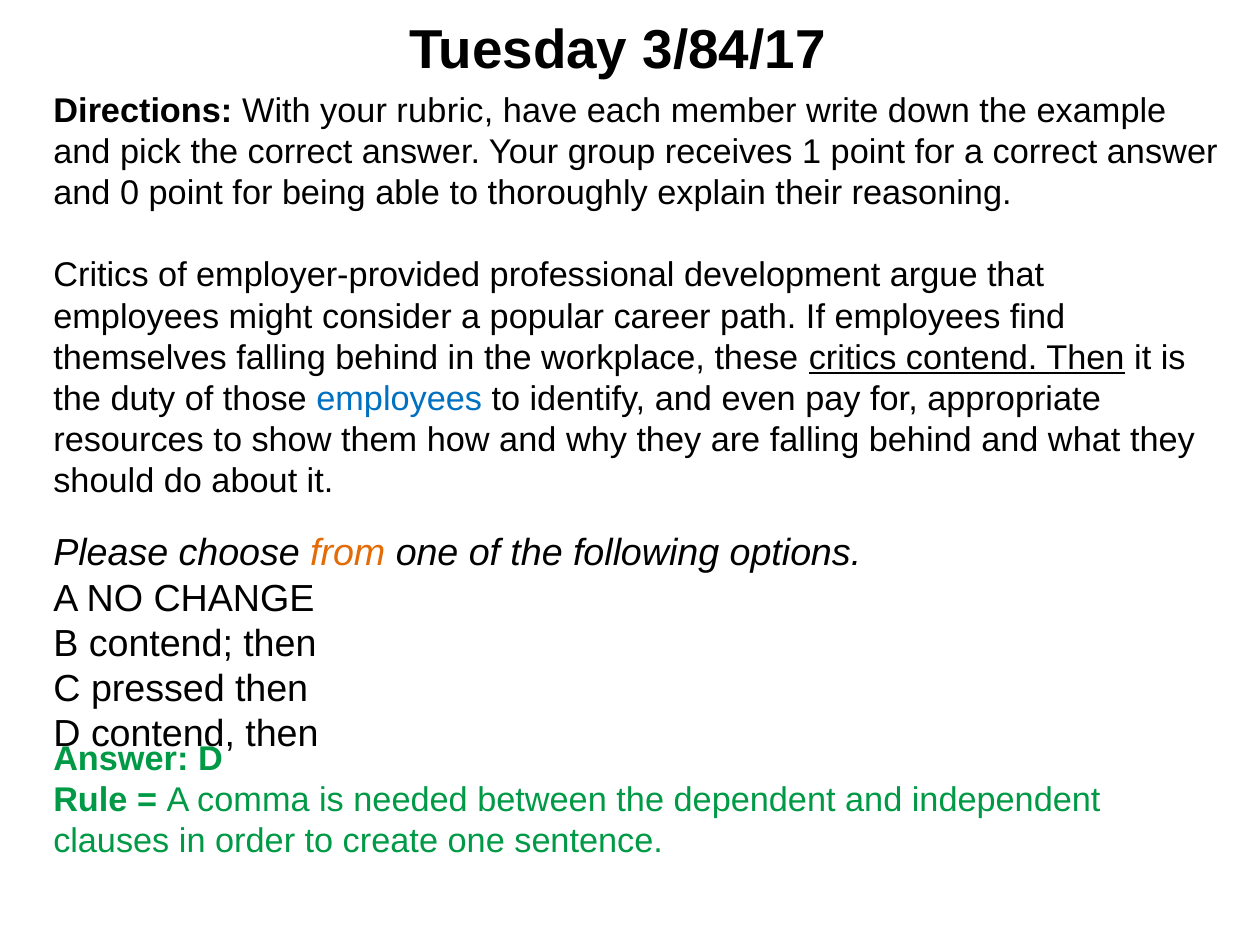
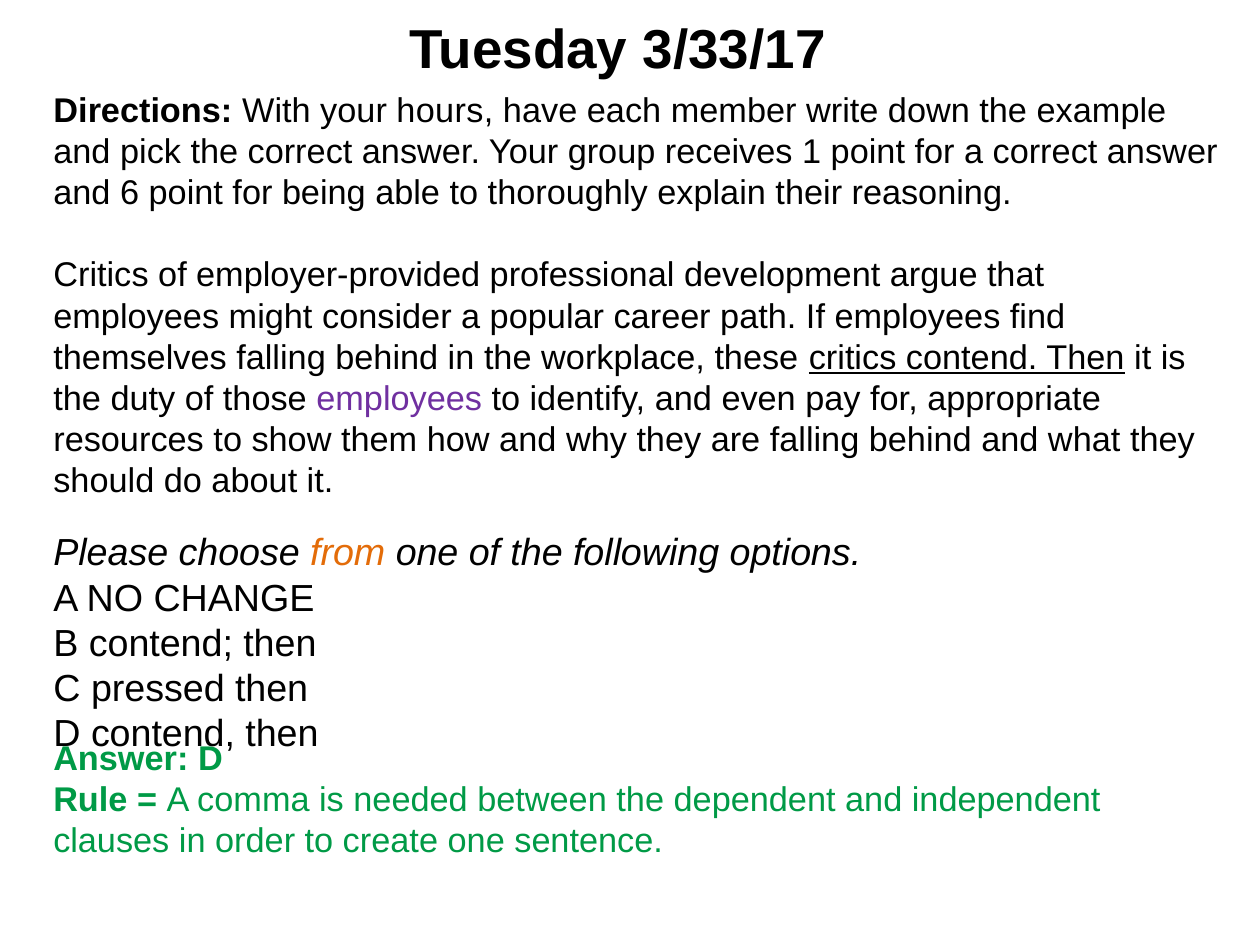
3/84/17: 3/84/17 -> 3/33/17
rubric: rubric -> hours
0: 0 -> 6
employees at (399, 399) colour: blue -> purple
